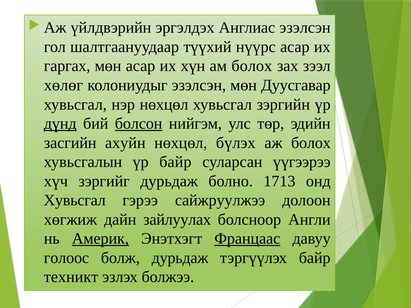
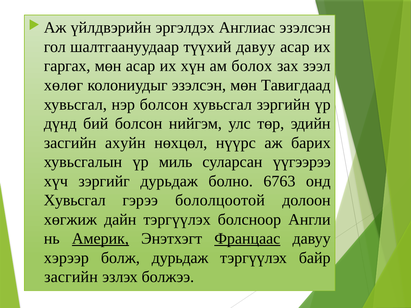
түүхий нүүрс: нүүрс -> давуу
Дуусгавар: Дуусгавар -> Тавигдаад
нэр нөхцөл: нөхцөл -> болсон
дүнд underline: present -> none
болсон at (139, 124) underline: present -> none
бүлэх: бүлэх -> нүүрс
аж болох: болох -> барих
үр байр: байр -> миль
1713: 1713 -> 6763
сайжруулжээ: сайжруулжээ -> бололцоотой
дайн зайлуулах: зайлуулах -> тэргүүлэх
голоос: голоос -> хэрээр
техникт at (71, 277): техникт -> засгийн
